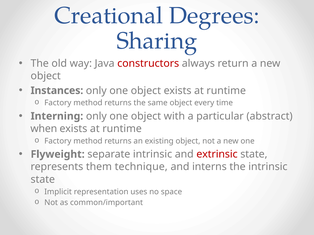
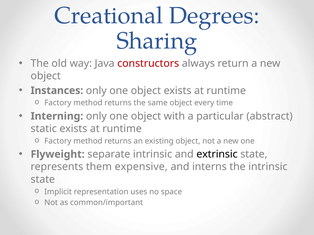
when: when -> static
extrinsic colour: red -> black
technique: technique -> expensive
